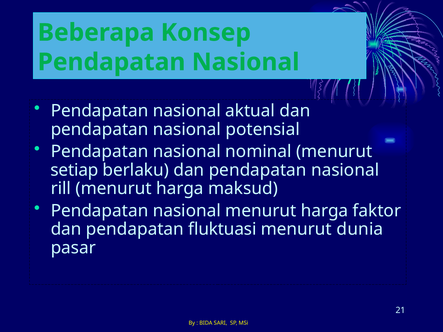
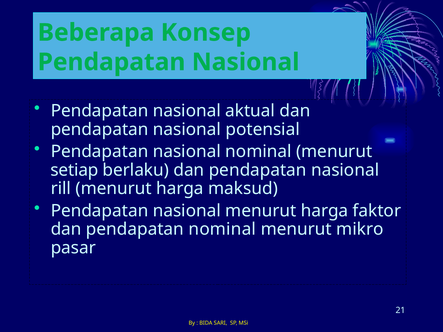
pendapatan fluktuasi: fluktuasi -> nominal
dunia: dunia -> mikro
